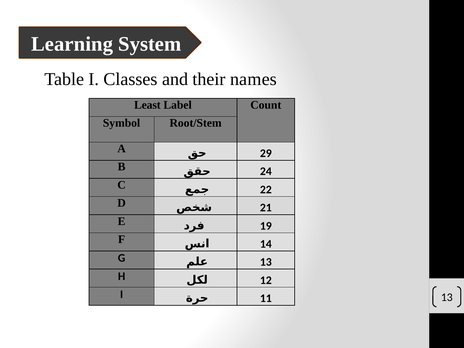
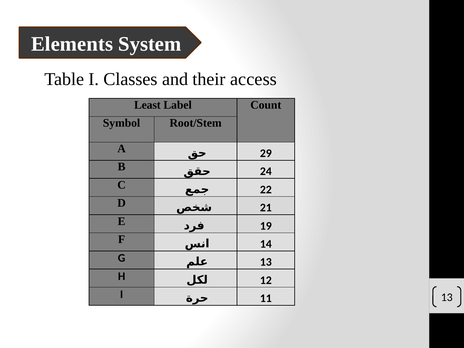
Learning: Learning -> Elements
names: names -> access
